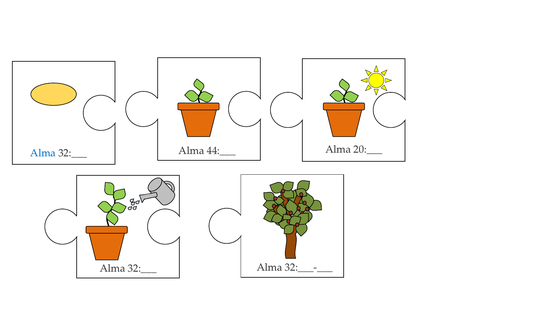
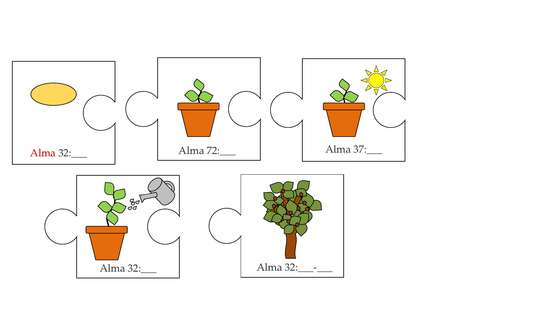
Alma at (43, 153) colour: blue -> red
44:___: 44:___ -> 72:___
20:___: 20:___ -> 37:___
